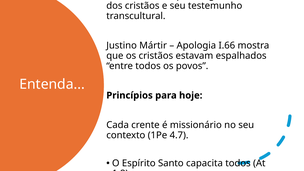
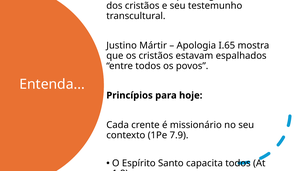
I.66: I.66 -> I.65
4.7: 4.7 -> 7.9
